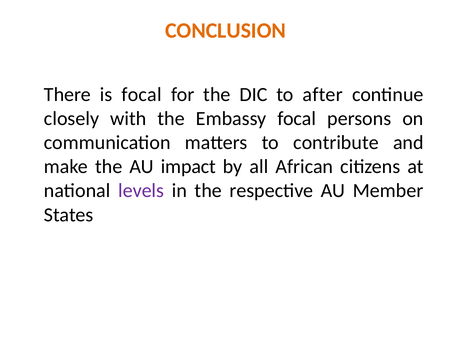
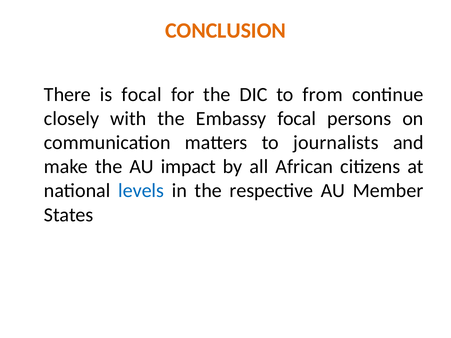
after: after -> from
contribute: contribute -> journalists
levels colour: purple -> blue
